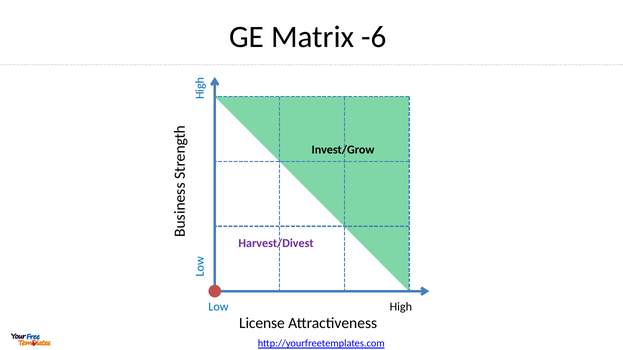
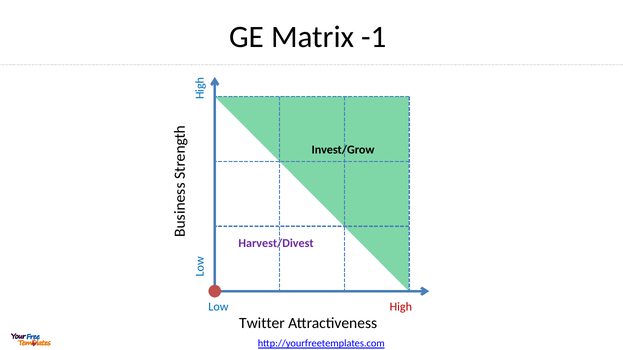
-6: -6 -> -1
High colour: black -> red
License: License -> Twitter
